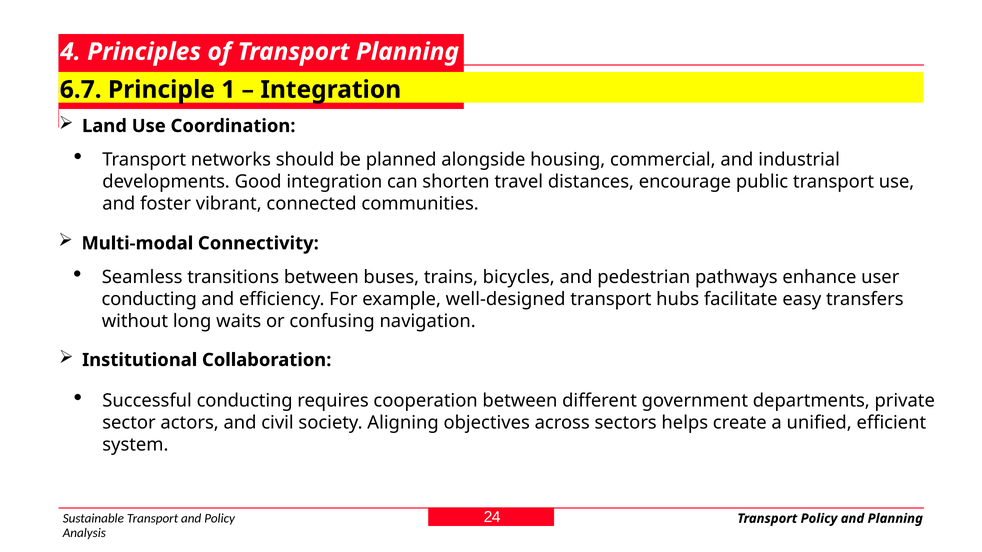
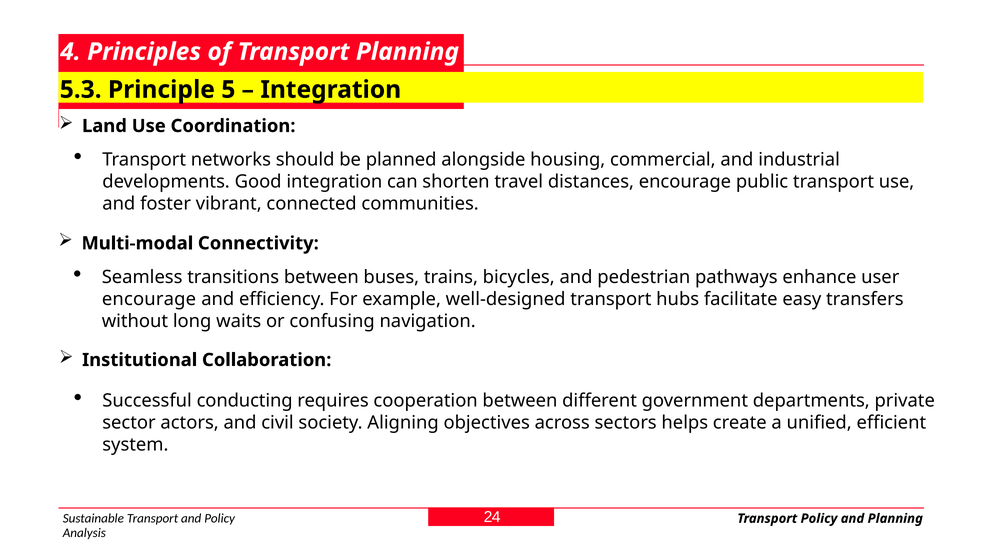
6.7: 6.7 -> 5.3
1: 1 -> 5
conducting at (149, 299): conducting -> encourage
